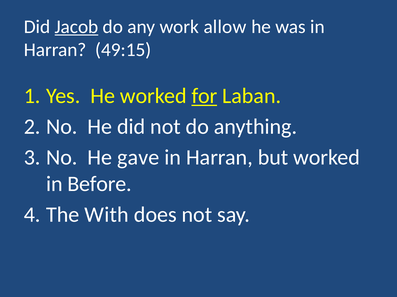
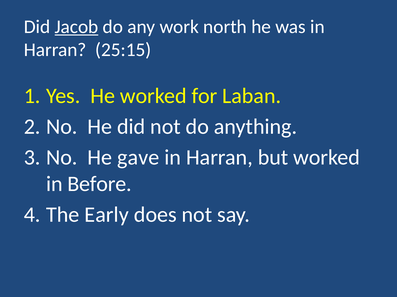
allow: allow -> north
49:15: 49:15 -> 25:15
for underline: present -> none
With: With -> Early
